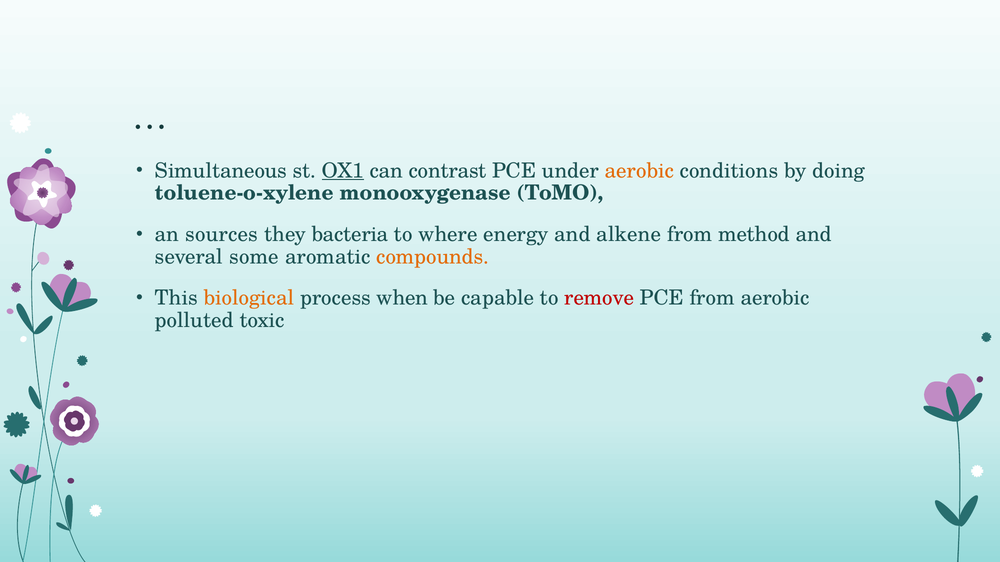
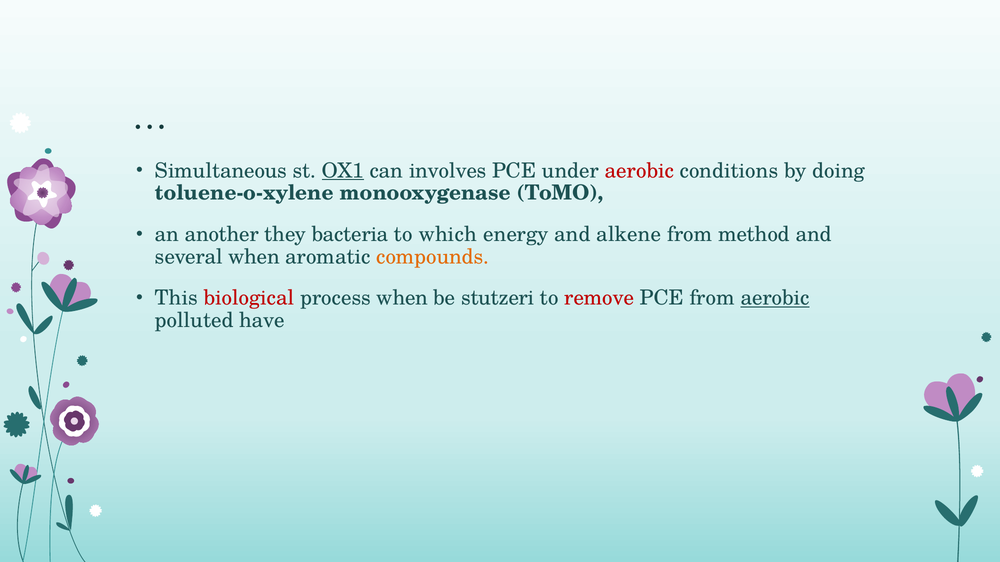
contrast: contrast -> involves
aerobic at (639, 171) colour: orange -> red
sources: sources -> another
where: where -> which
several some: some -> when
biological colour: orange -> red
capable: capable -> stutzeri
aerobic at (775, 298) underline: none -> present
toxic: toxic -> have
